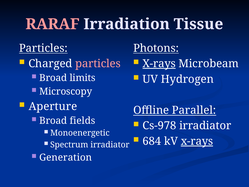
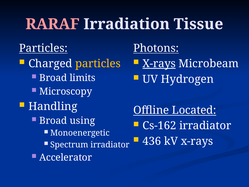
particles at (98, 64) colour: pink -> yellow
Aperture: Aperture -> Handling
Parallel: Parallel -> Located
fields: fields -> using
Cs-978: Cs-978 -> Cs-162
684: 684 -> 436
x-rays at (197, 141) underline: present -> none
Generation: Generation -> Accelerator
